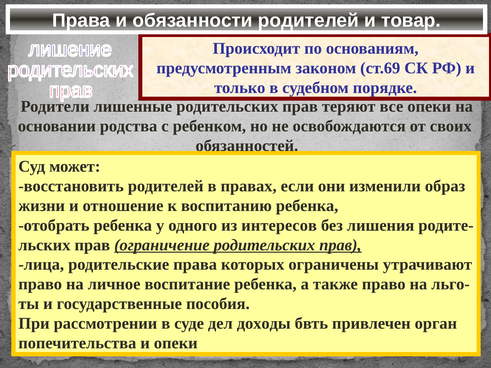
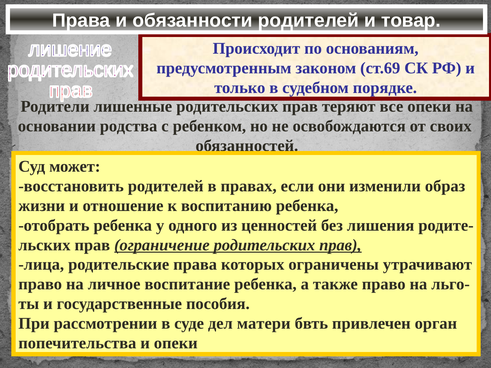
интересов: интересов -> ценностей
доходы: доходы -> матери
